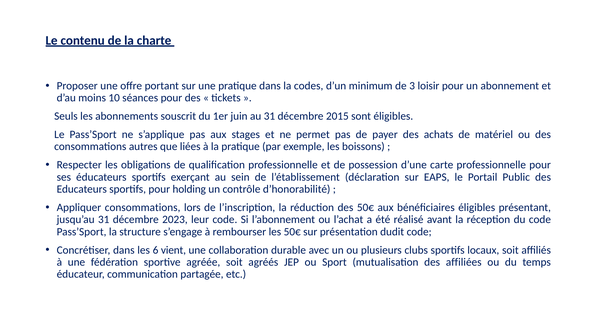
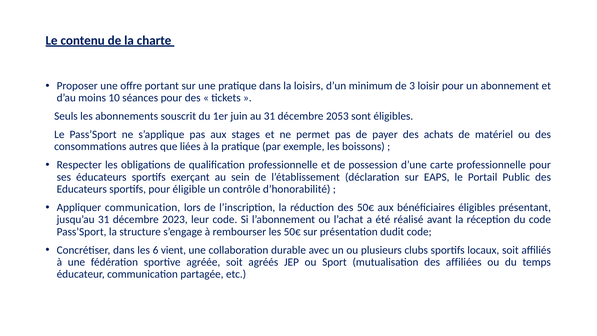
codes: codes -> loisirs
2015: 2015 -> 2053
holding: holding -> éligible
Appliquer consommations: consommations -> communication
